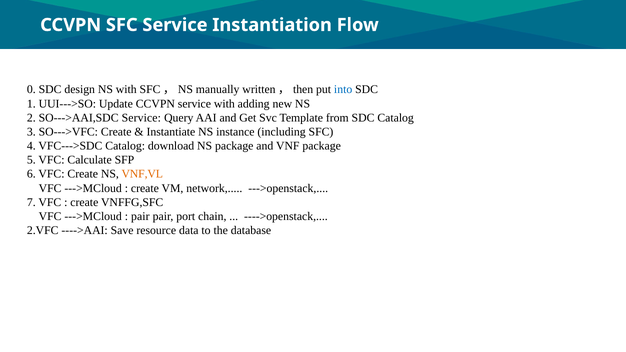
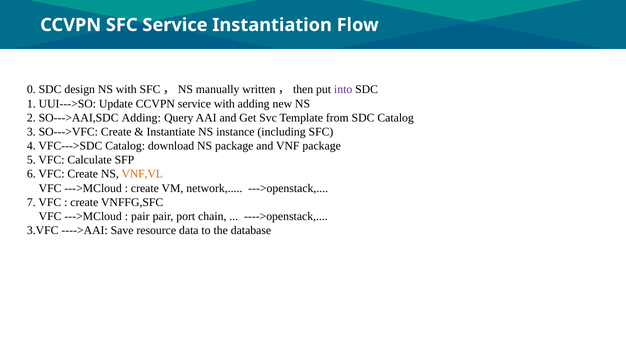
into colour: blue -> purple
SO--->AAI,SDC Service: Service -> Adding
2.VFC: 2.VFC -> 3.VFC
